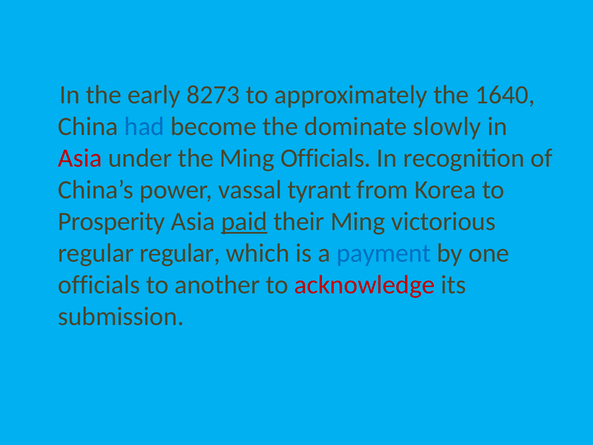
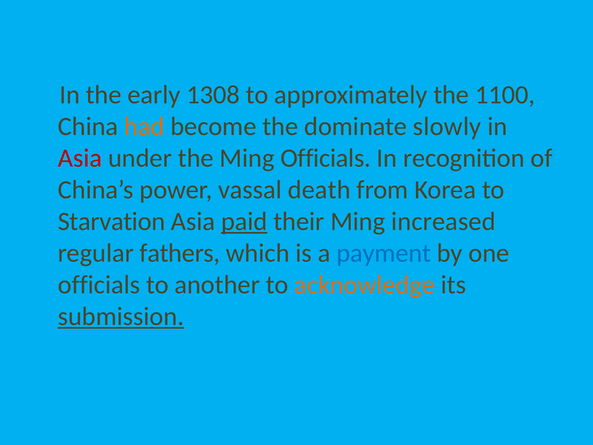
8273: 8273 -> 1308
1640: 1640 -> 1100
had colour: blue -> orange
tyrant: tyrant -> death
Prosperity: Prosperity -> Starvation
victorious: victorious -> increased
regular regular: regular -> fathers
acknowledge colour: red -> orange
submission underline: none -> present
